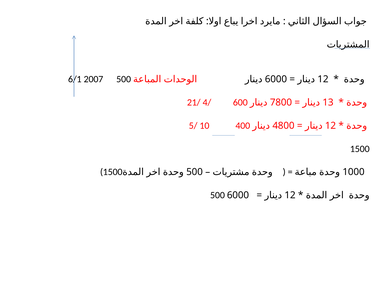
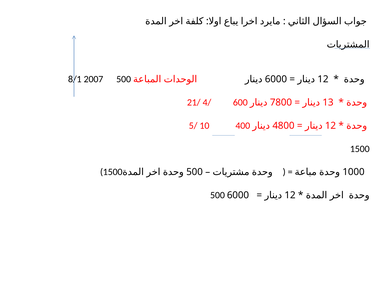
6/1: 6/1 -> 8/1
